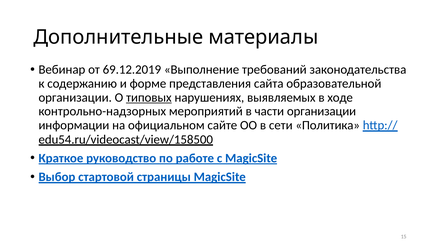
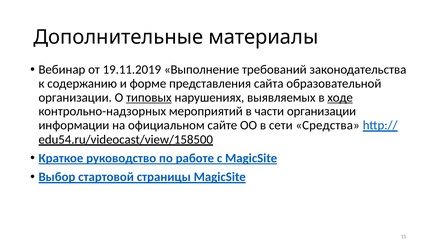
69.12.2019: 69.12.2019 -> 19.11.2019
ходе underline: none -> present
Политика: Политика -> Средства
